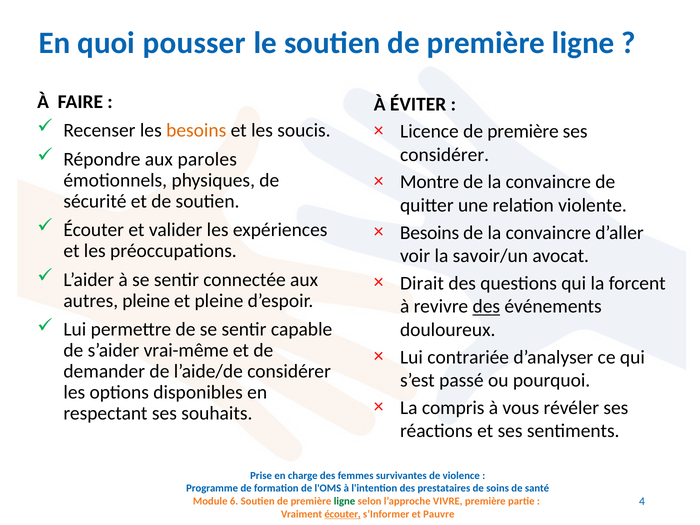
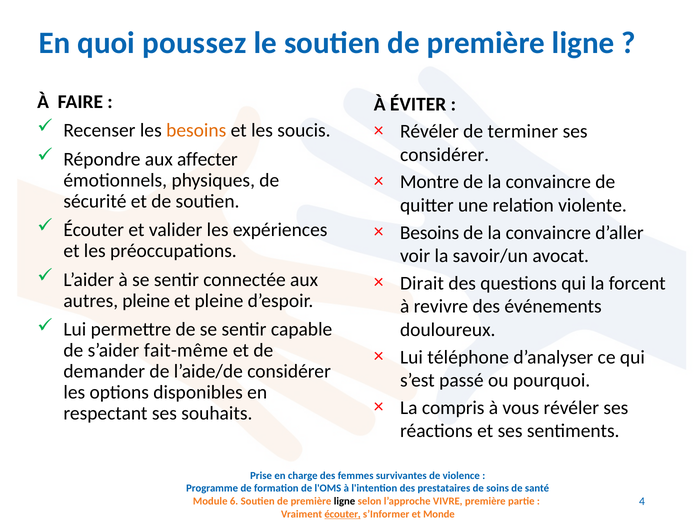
pousser: pousser -> poussez
Licence at (429, 131): Licence -> Révéler
première at (523, 131): première -> terminer
paroles: paroles -> affecter
des at (486, 307) underline: present -> none
vrai-même: vrai-même -> fait-même
contrariée: contrariée -> téléphone
ligne at (345, 501) colour: green -> black
Pauvre: Pauvre -> Monde
